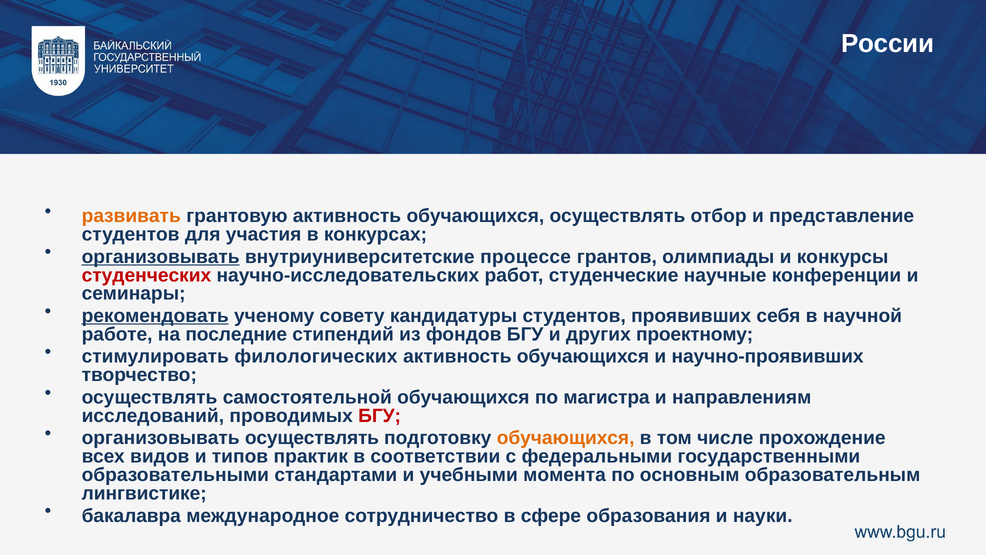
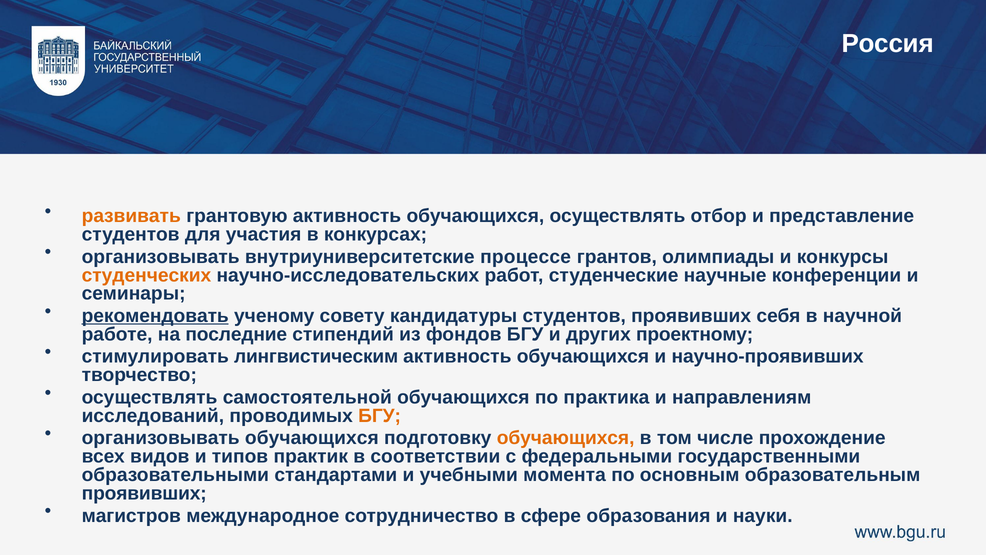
России: России -> Россия
организовывать at (161, 257) underline: present -> none
студенческих colour: red -> orange
филологических: филологических -> лингвистическим
магистра: магистра -> практика
БГУ at (380, 416) colour: red -> orange
организовывать осуществлять: осуществлять -> обучающихся
лингвистике at (144, 493): лингвистике -> проявивших
бакалавра: бакалавра -> магистров
